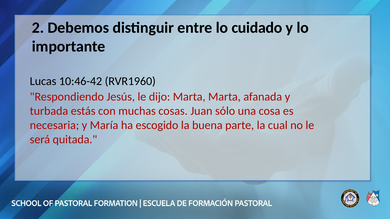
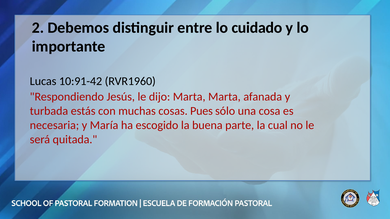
10:46-42: 10:46-42 -> 10:91-42
Juan: Juan -> Pues
